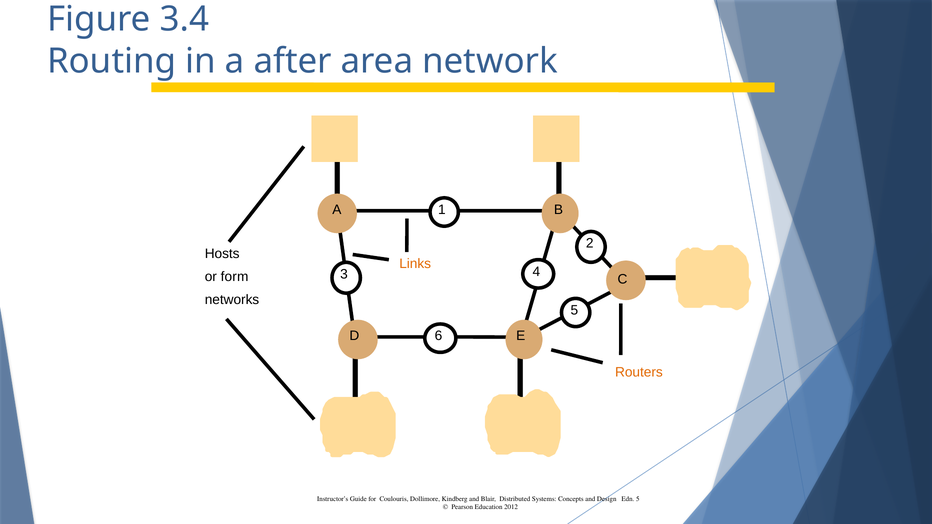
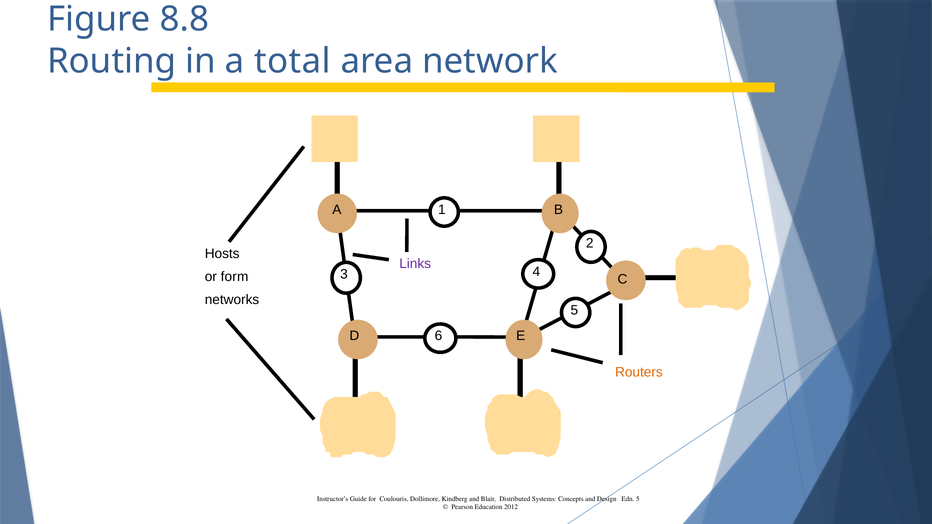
3.4: 3.4 -> 8.8
after: after -> total
Links colour: orange -> purple
